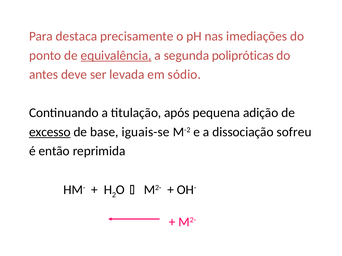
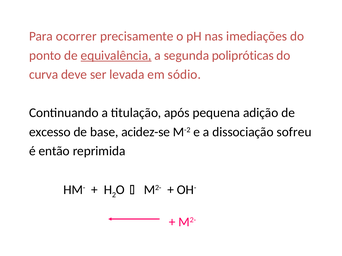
destaca: destaca -> ocorrer
antes: antes -> curva
excesso underline: present -> none
iguais-se: iguais-se -> acidez-se
